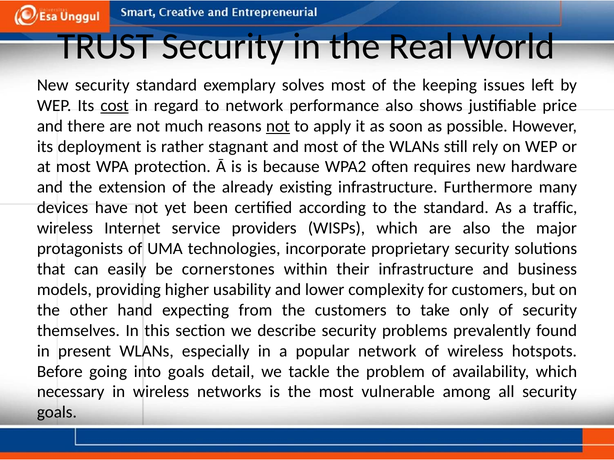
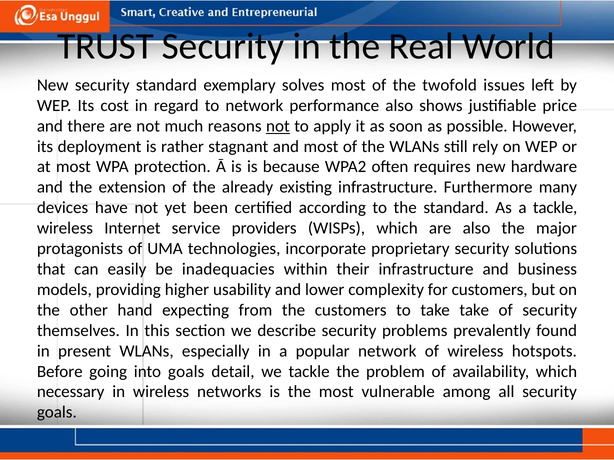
keeping: keeping -> twofold
cost underline: present -> none
a traffic: traffic -> tackle
cornerstones: cornerstones -> inadequacies
take only: only -> take
